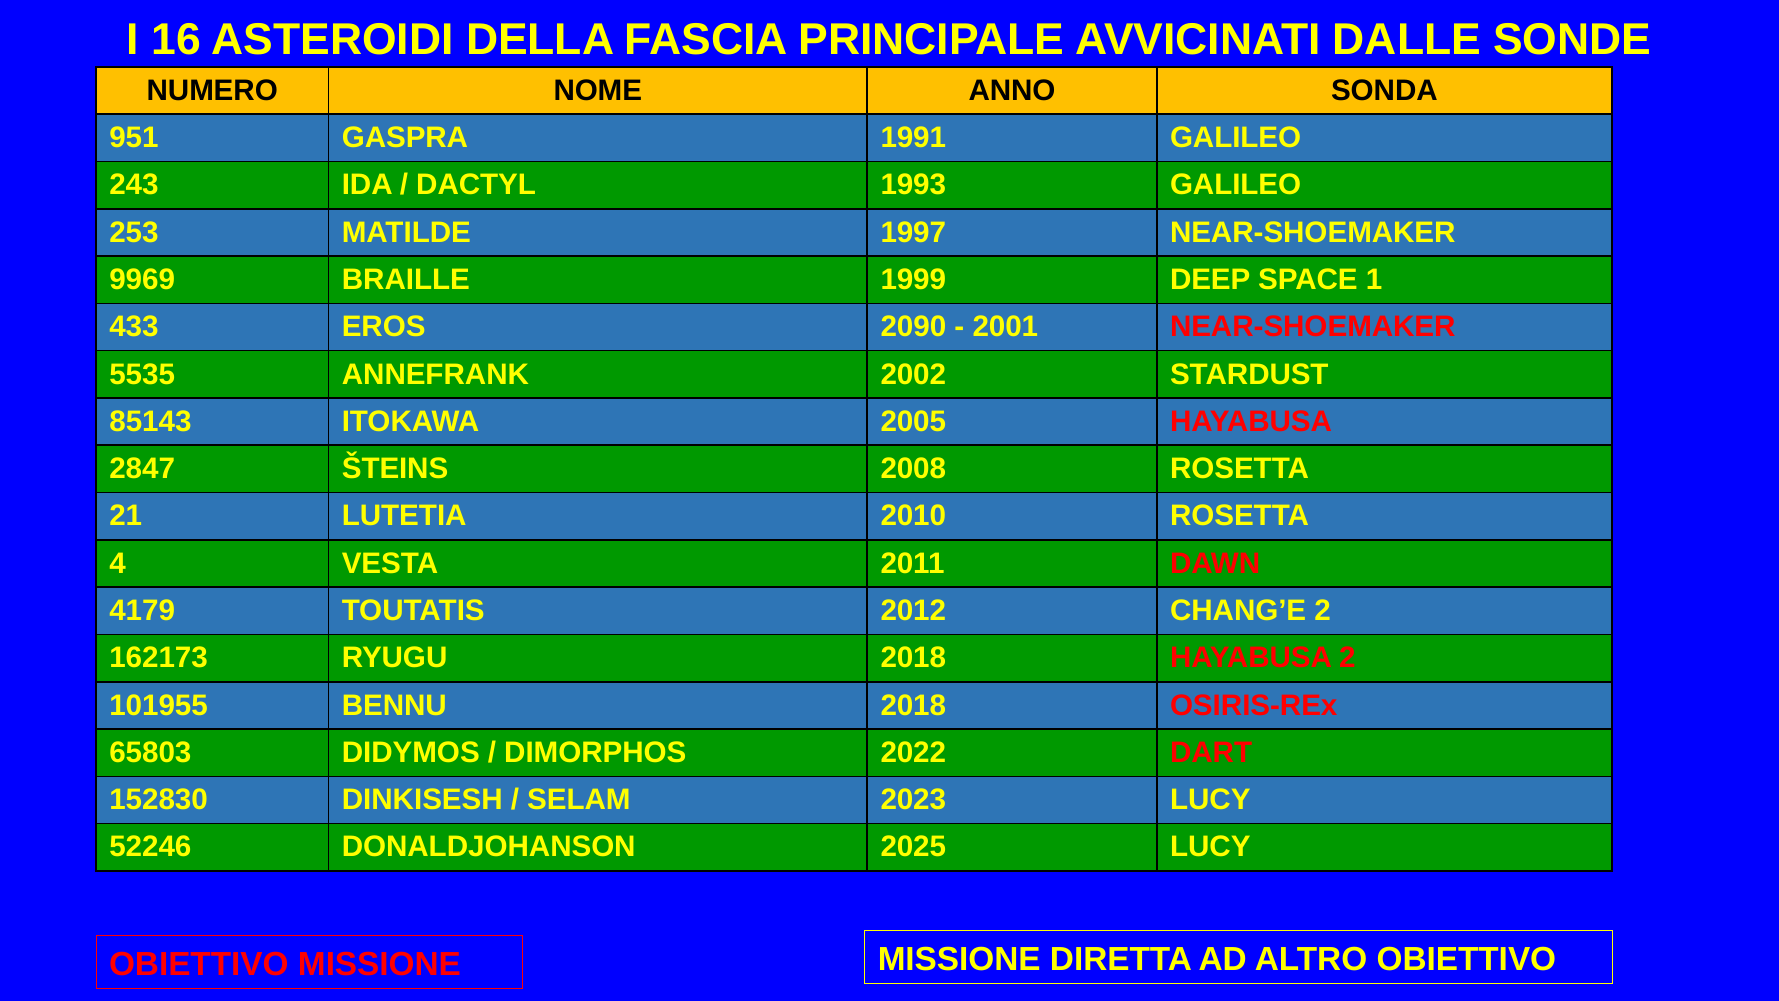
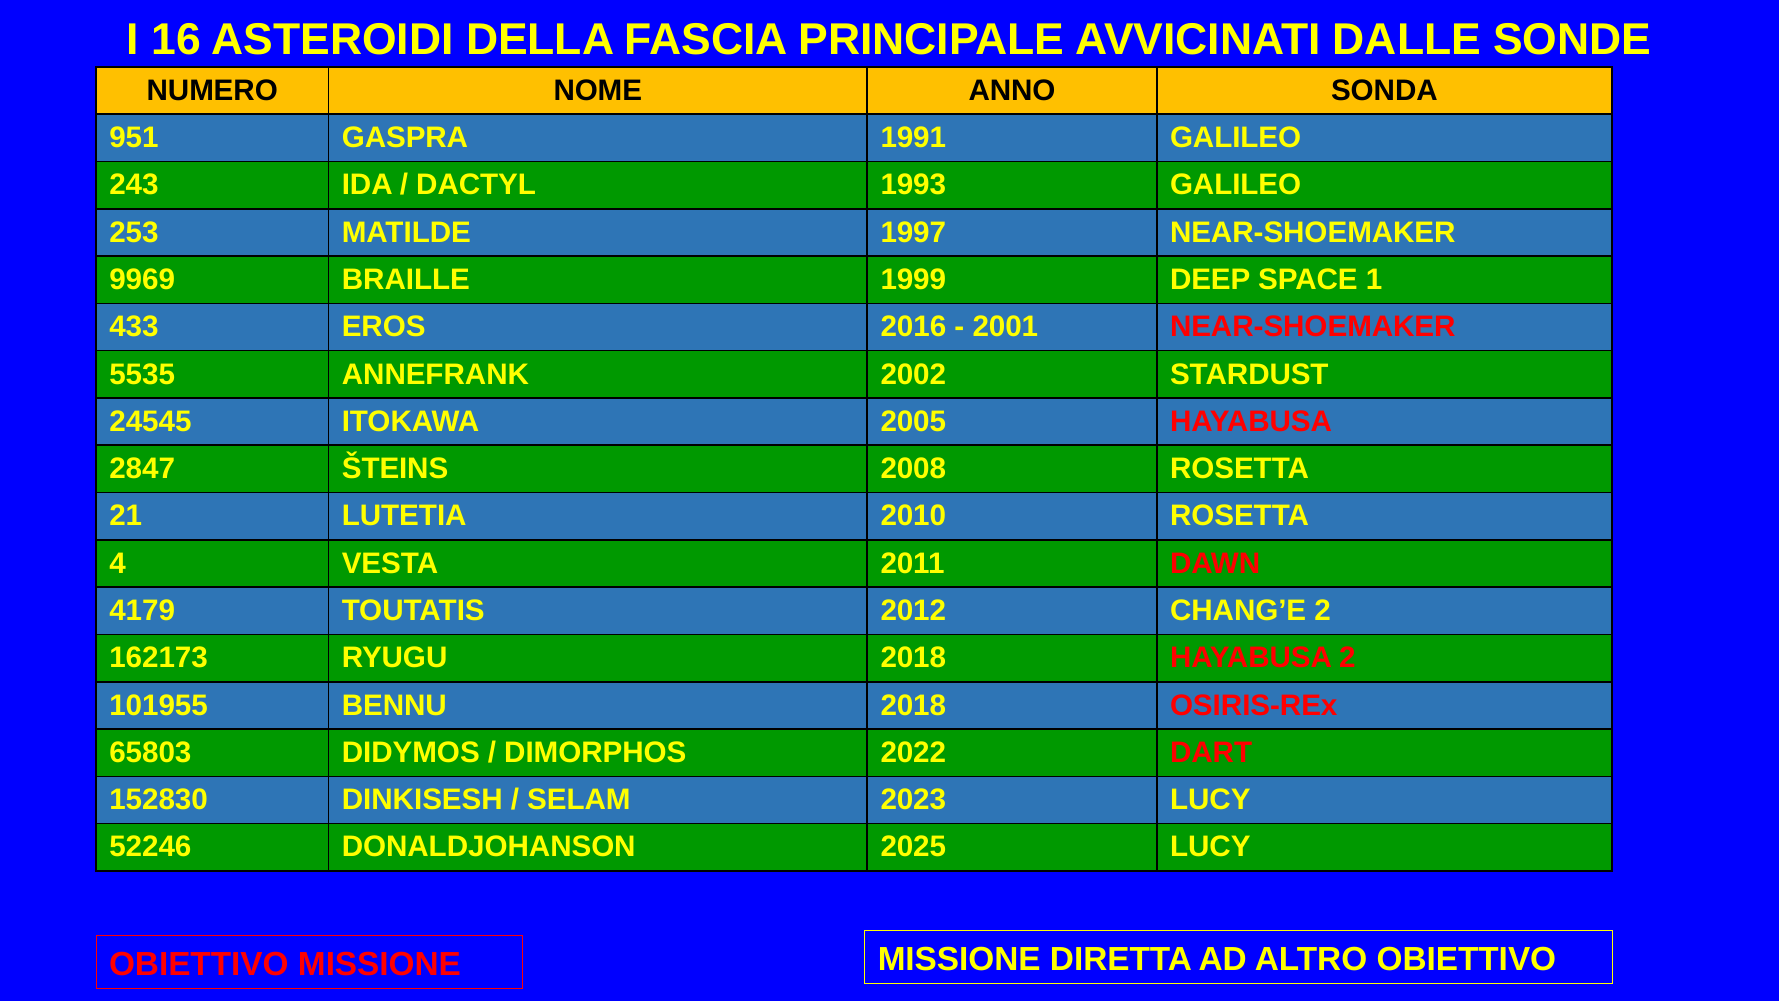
2090: 2090 -> 2016
85143: 85143 -> 24545
